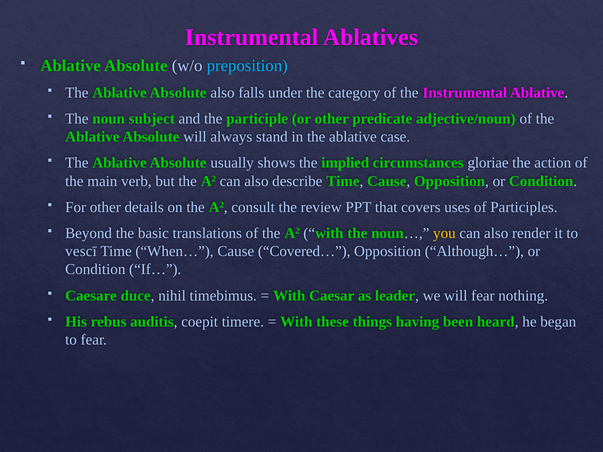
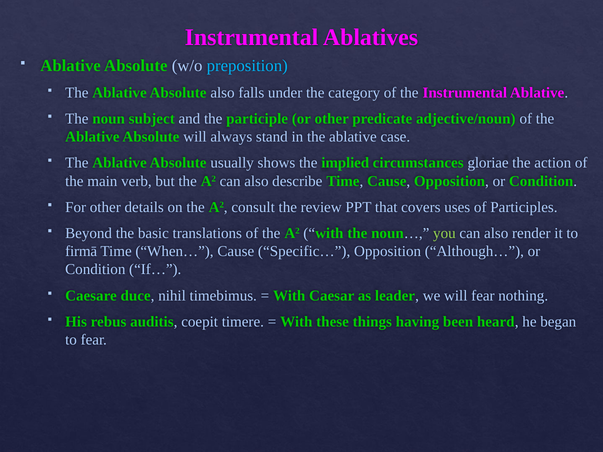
you colour: yellow -> light green
vescī: vescī -> firmā
Covered…: Covered… -> Specific…
